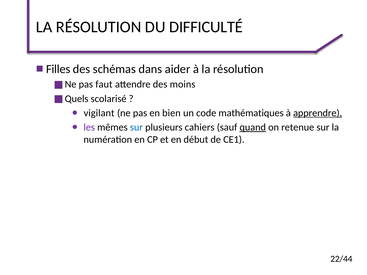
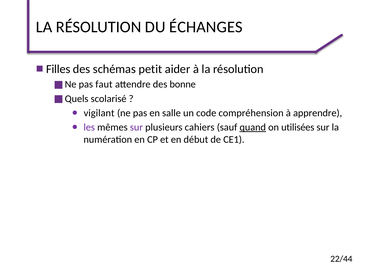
DIFFICULTÉ: DIFFICULTÉ -> ÉCHANGES
dans: dans -> petit
moins: moins -> bonne
bien: bien -> salle
mathématiques: mathématiques -> compréhension
apprendre underline: present -> none
sur at (136, 127) colour: blue -> purple
retenue: retenue -> utilisées
